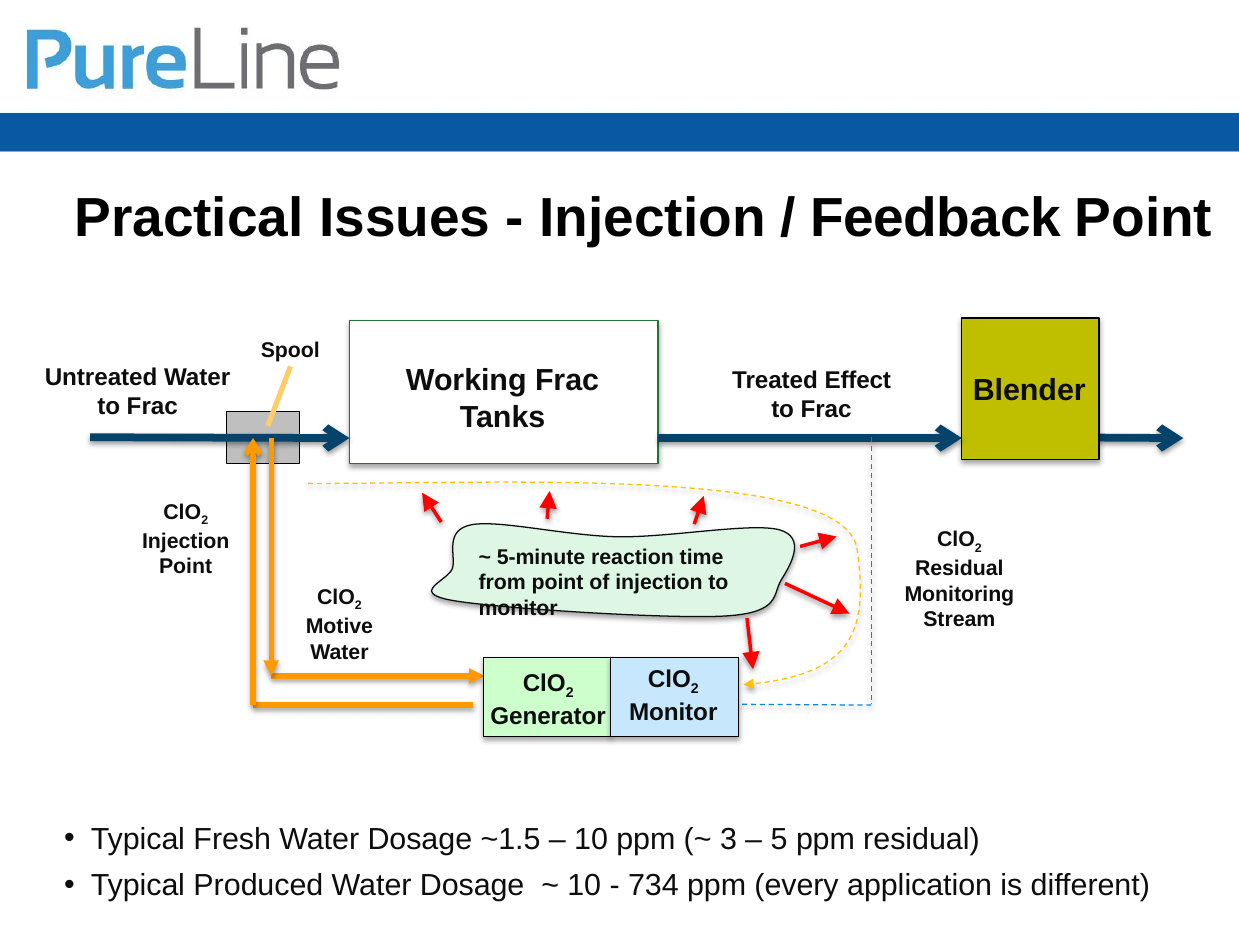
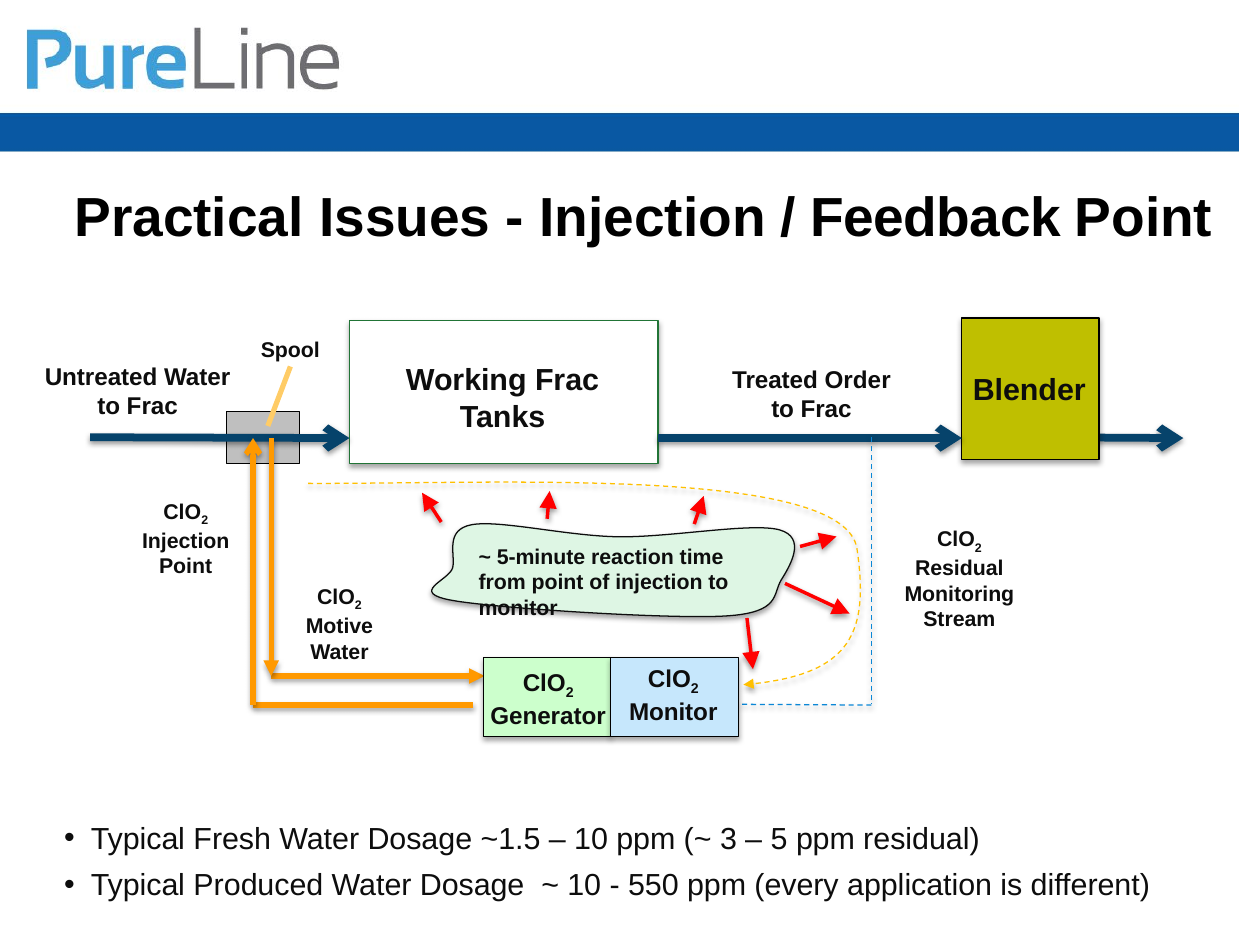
Effect: Effect -> Order
734: 734 -> 550
